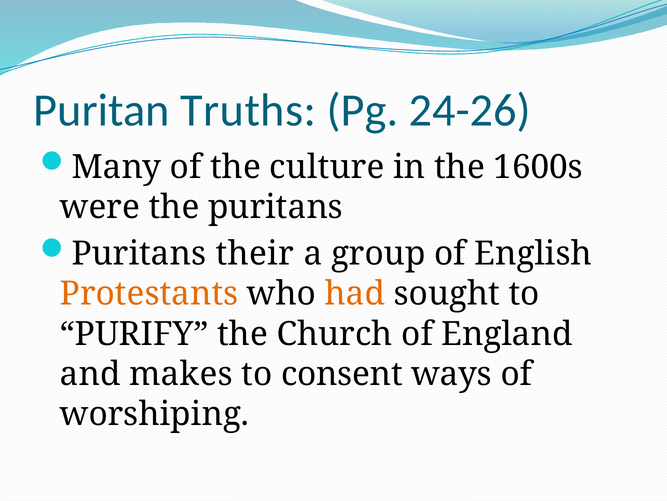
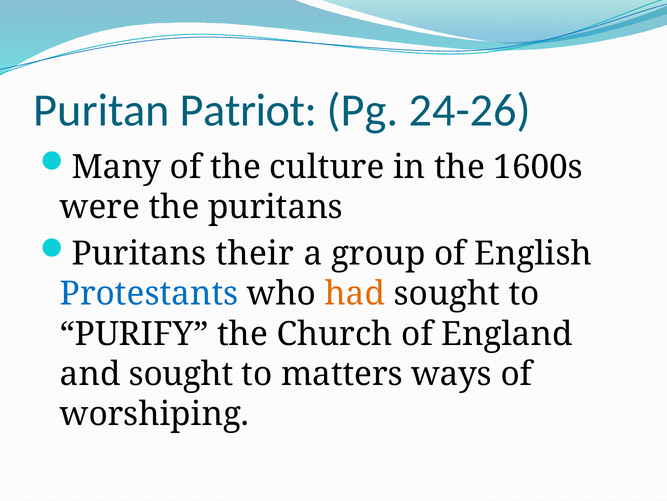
Truths: Truths -> Patriot
Protestants colour: orange -> blue
and makes: makes -> sought
consent: consent -> matters
